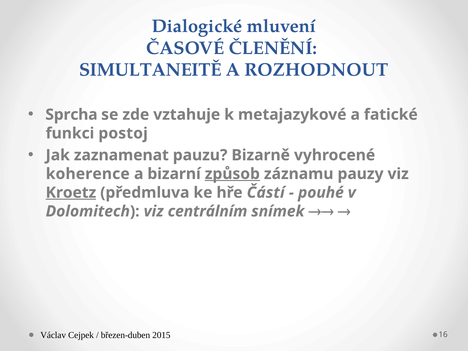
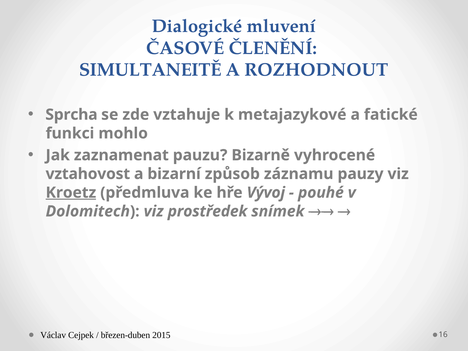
postoj: postoj -> mohlo
koherence: koherence -> vztahovost
způsob underline: present -> none
Částí: Částí -> Vývoj
centrálním: centrálním -> prostředek
